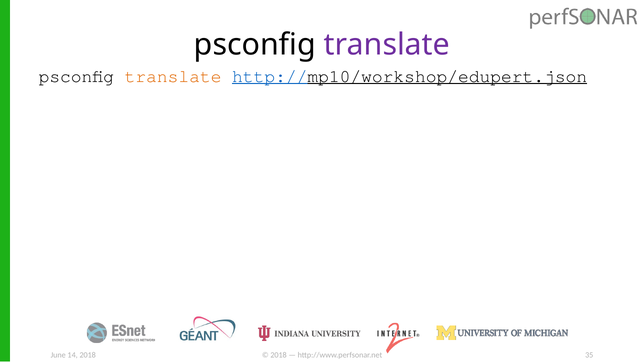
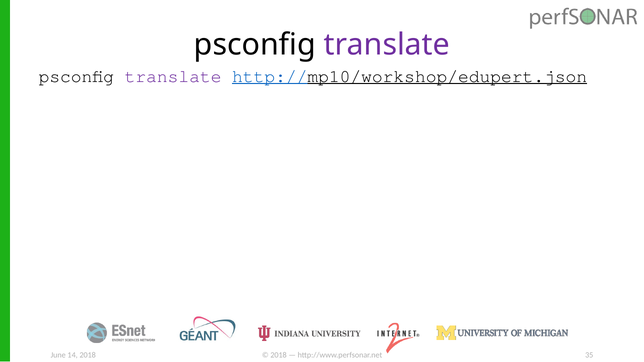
translate at (173, 76) colour: orange -> purple
